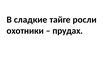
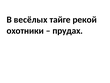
сладкие: сладкие -> весёлых
росли: росли -> рекой
